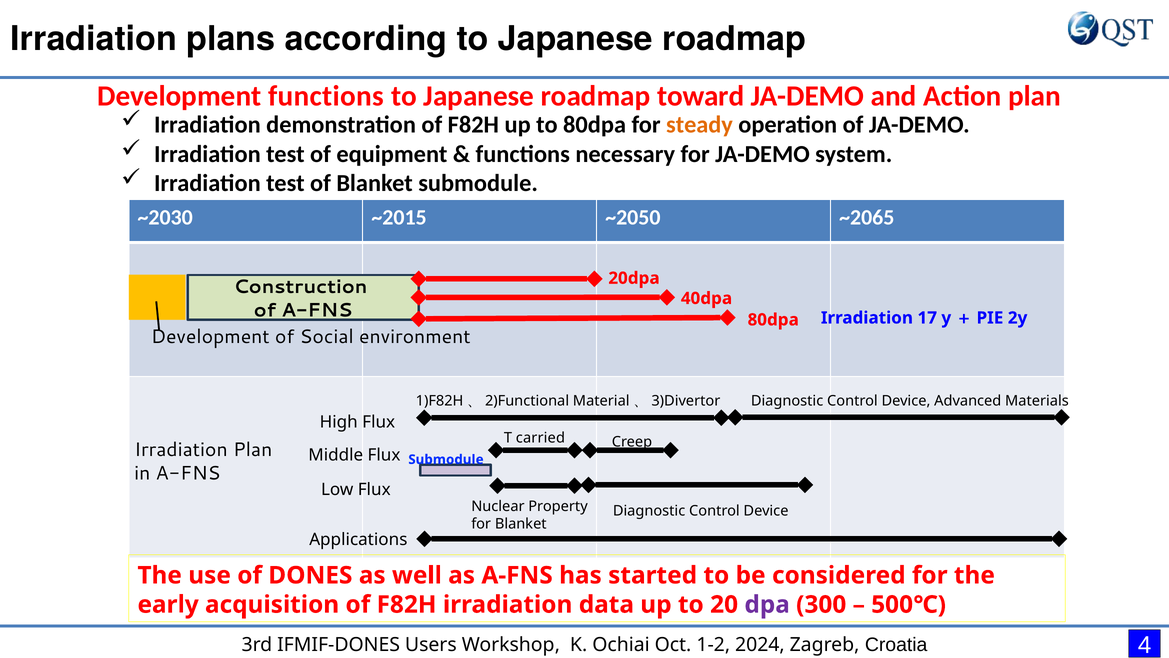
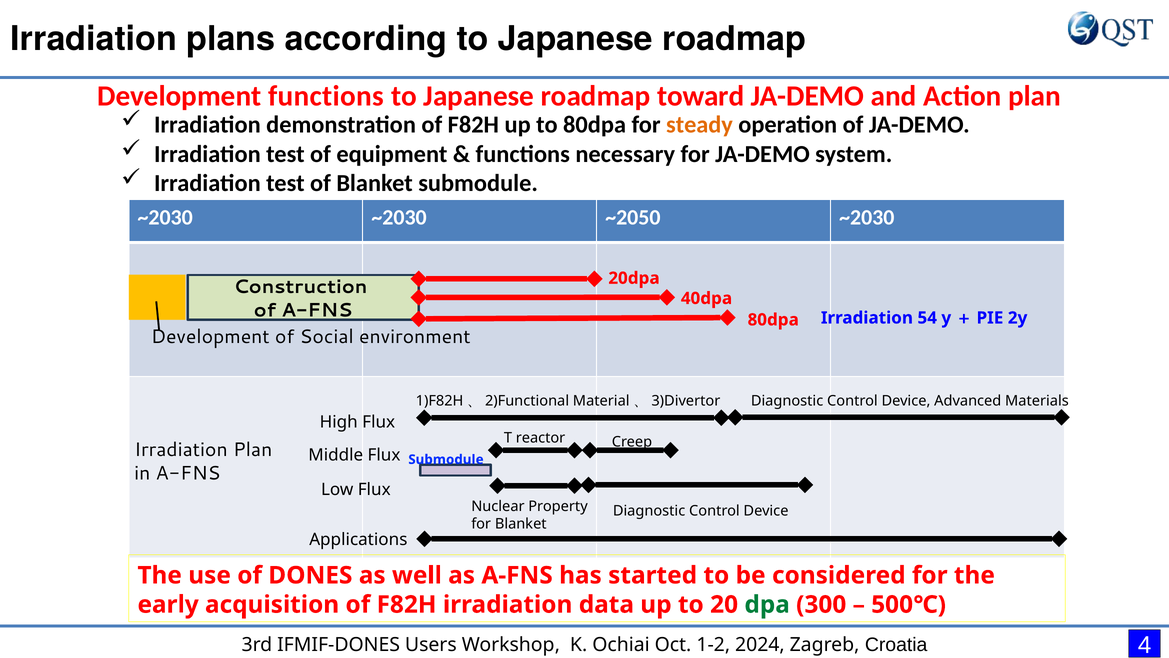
~2030 ~2015: ~2015 -> ~2030
~2050 ~2065: ~2065 -> ~2030
17: 17 -> 54
carried: carried -> reactor
dpa colour: purple -> green
